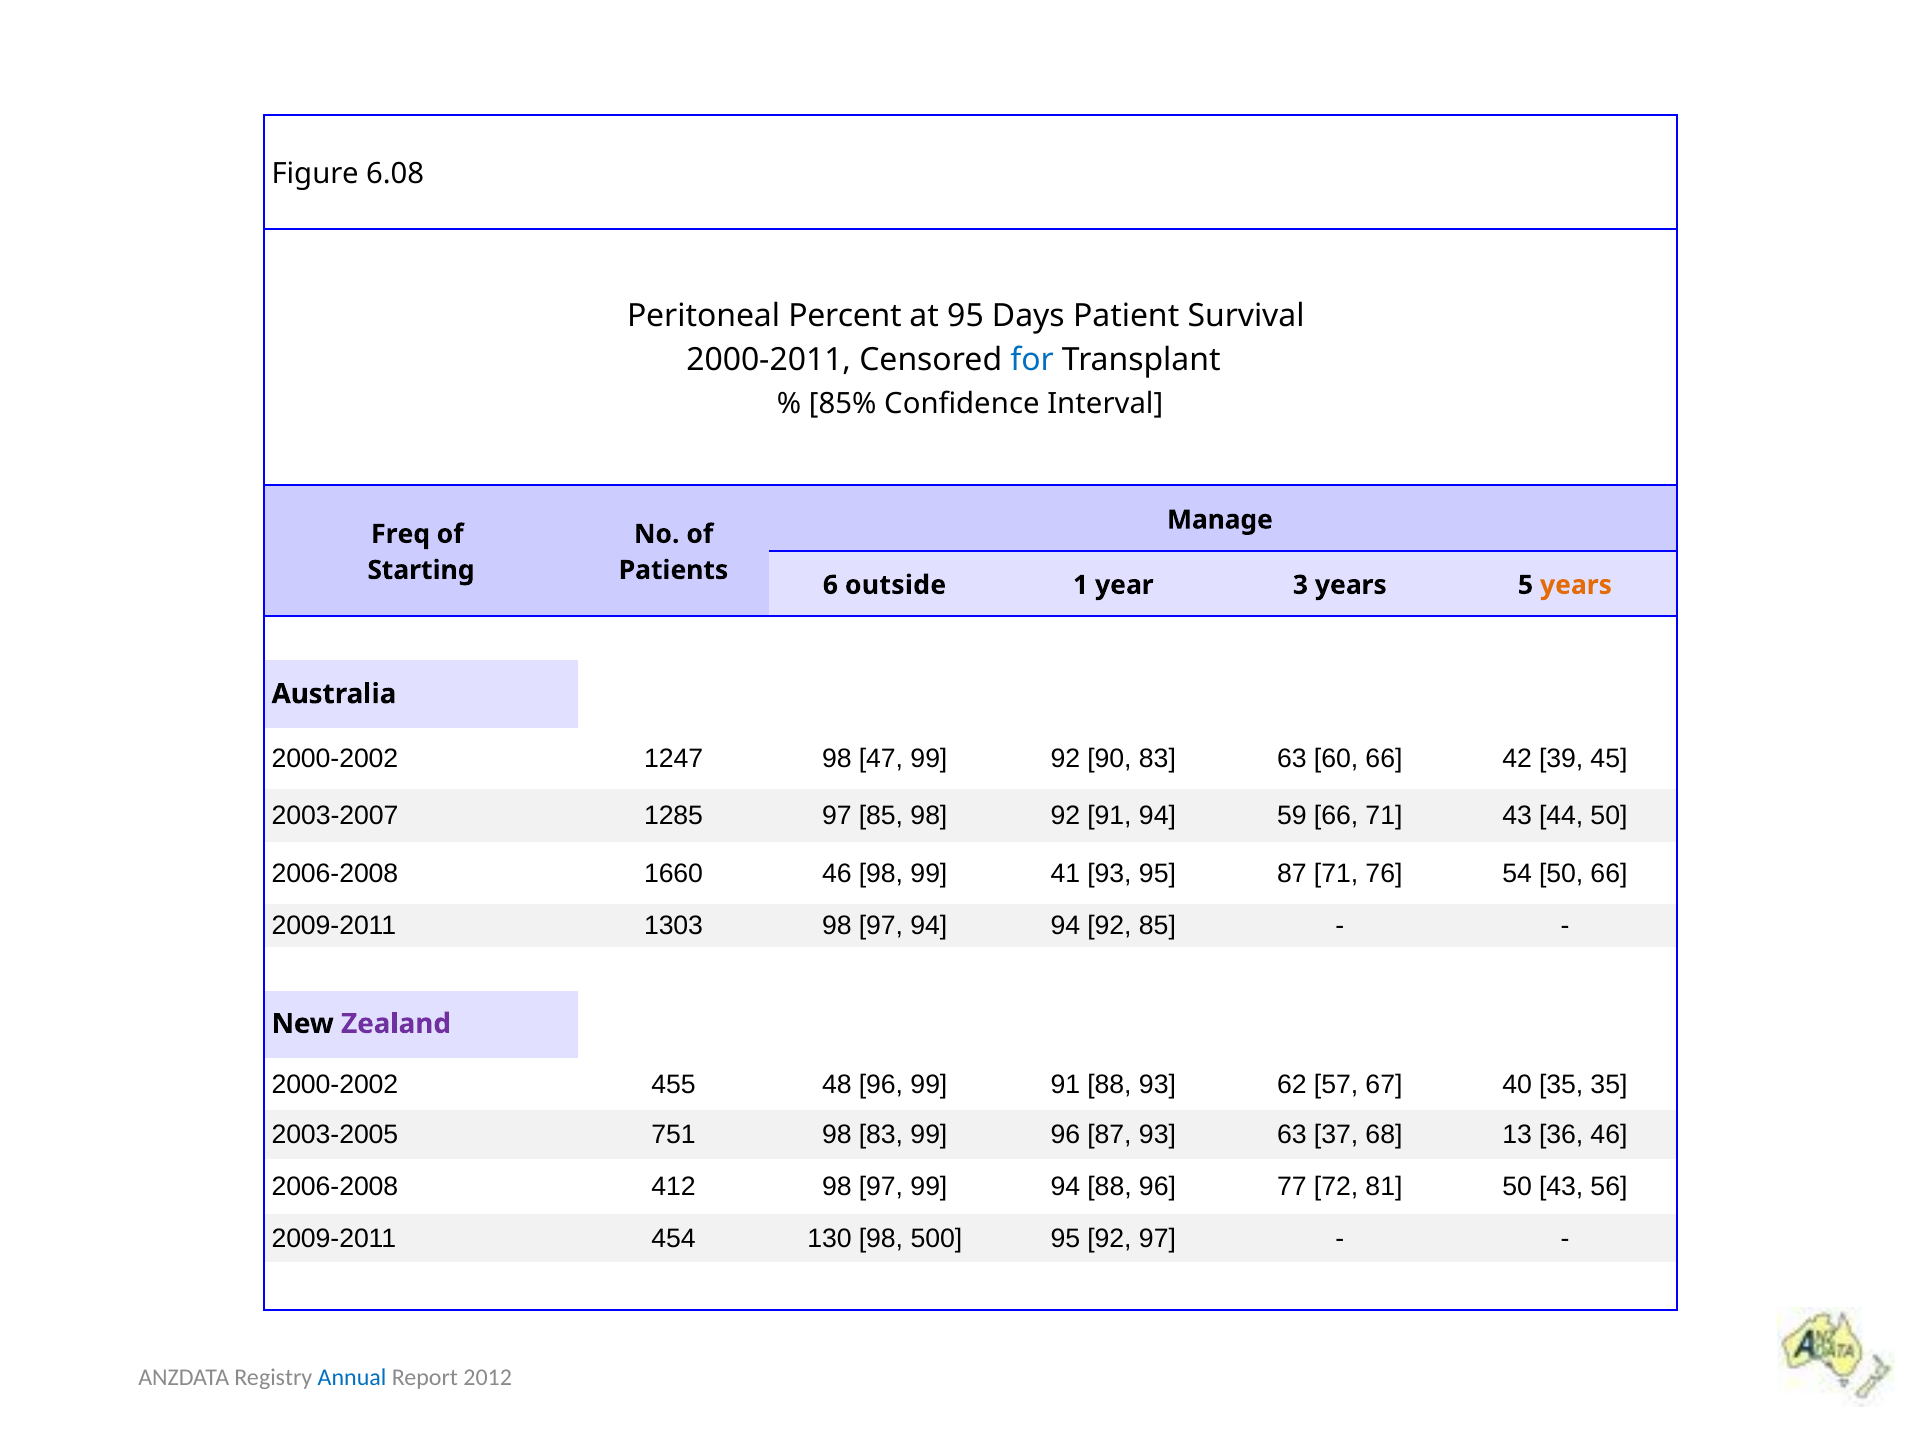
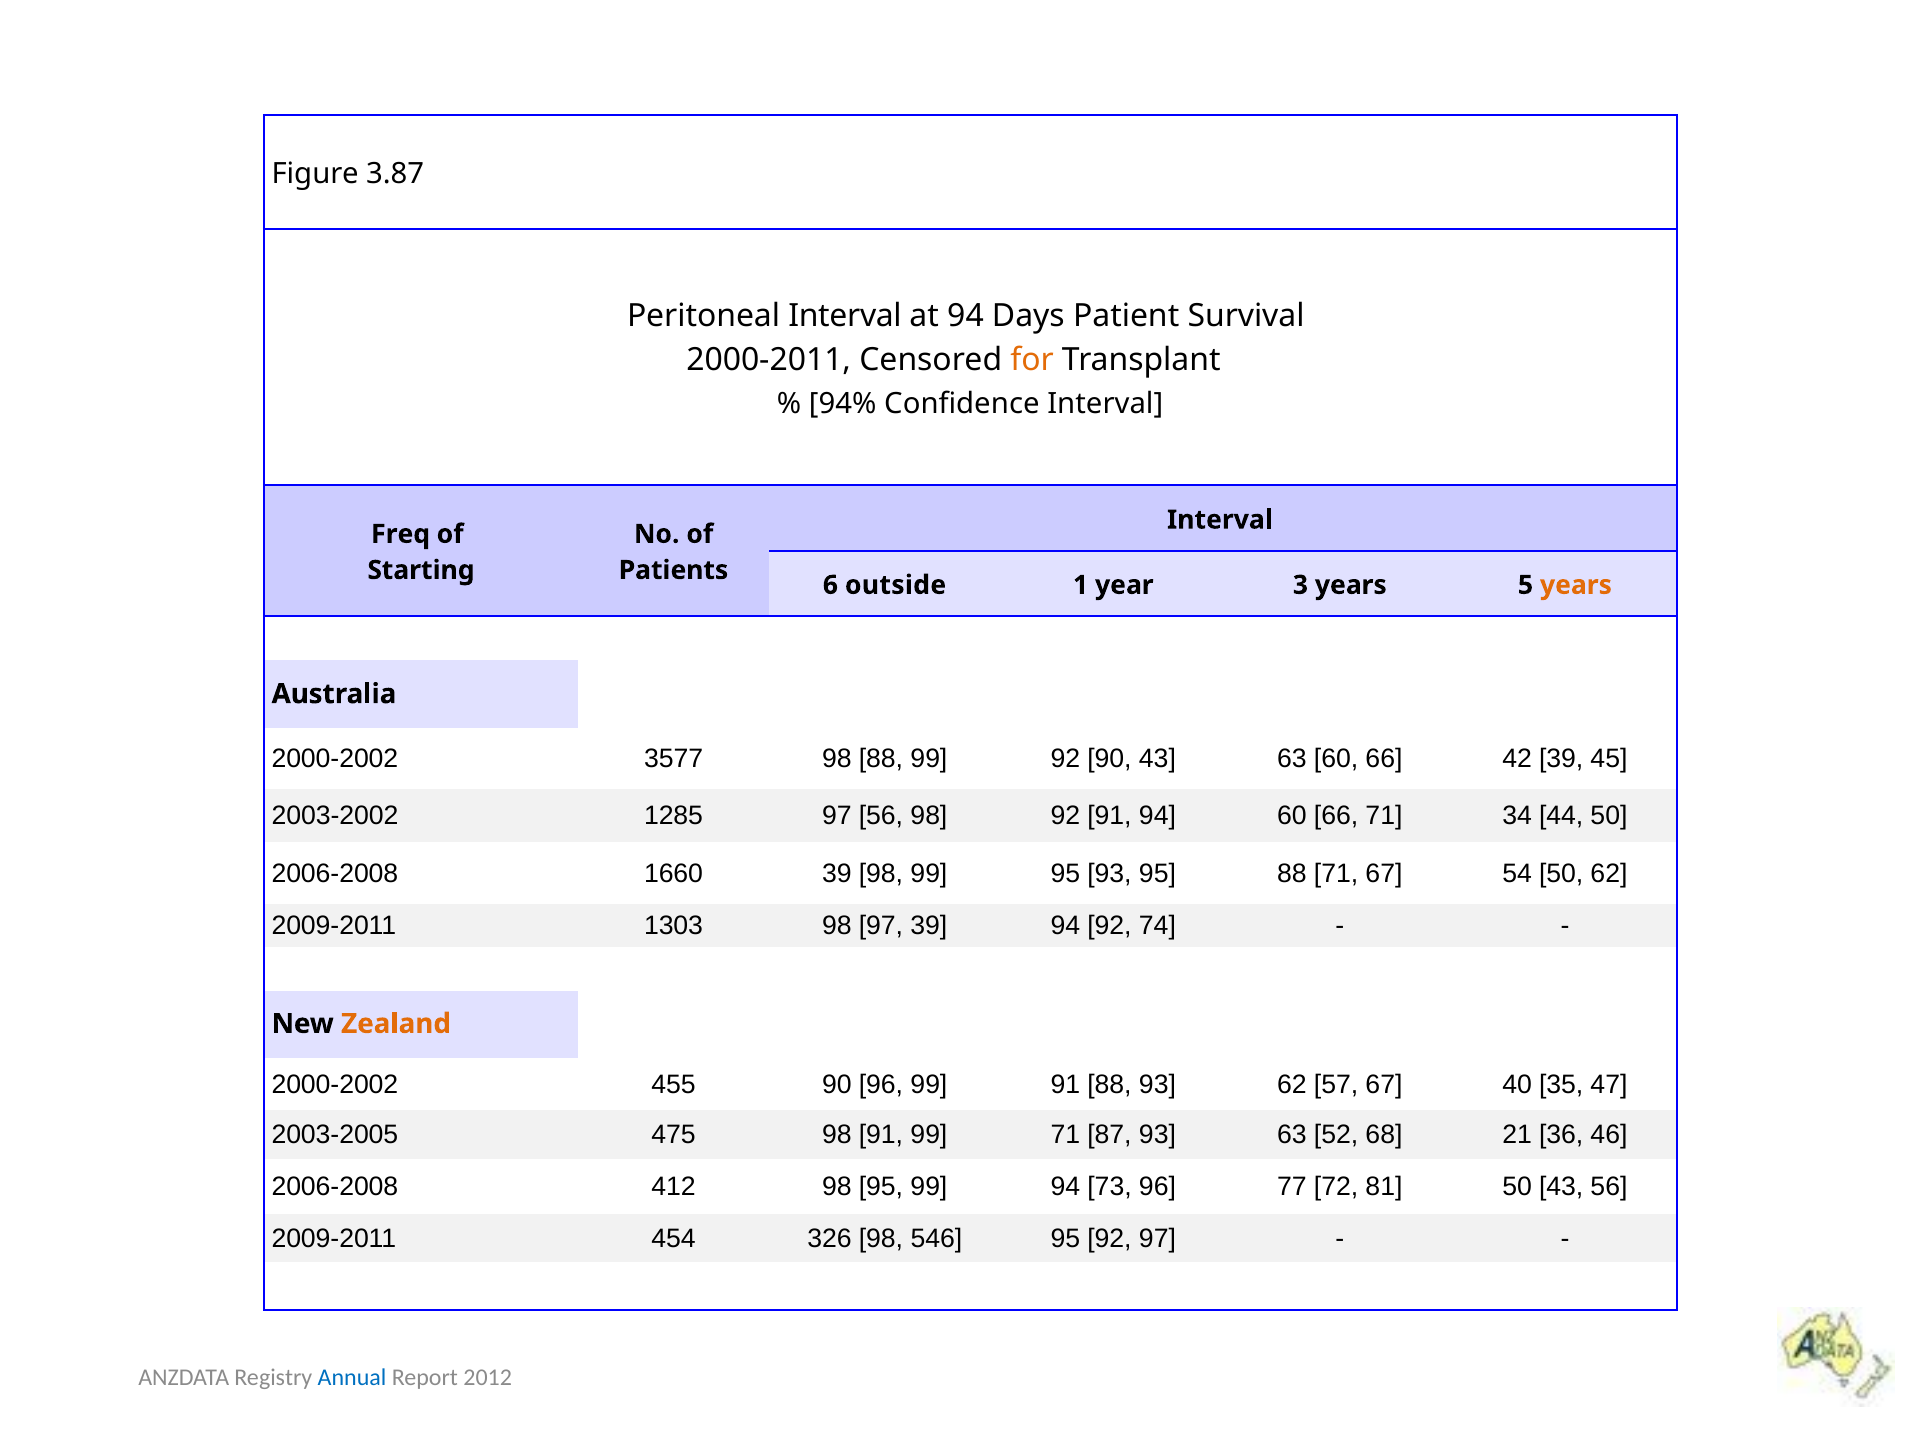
6.08: 6.08 -> 3.87
Peritoneal Percent: Percent -> Interval
at 95: 95 -> 94
for colour: blue -> orange
85%: 85% -> 94%
Manage at (1220, 520): Manage -> Interval
1247: 1247 -> 3577
98 47: 47 -> 88
90 83: 83 -> 43
2003-2007: 2003-2007 -> 2003-2002
97 85: 85 -> 56
94 59: 59 -> 60
71 43: 43 -> 34
1660 46: 46 -> 39
99 41: 41 -> 95
95 87: 87 -> 88
71 76: 76 -> 67
50 66: 66 -> 62
97 94: 94 -> 39
92 85: 85 -> 74
Zealand colour: purple -> orange
455 48: 48 -> 90
35 35: 35 -> 47
751: 751 -> 475
98 83: 83 -> 91
99 96: 96 -> 71
37: 37 -> 52
13: 13 -> 21
412 98 97: 97 -> 95
94 88: 88 -> 73
130: 130 -> 326
500: 500 -> 546
